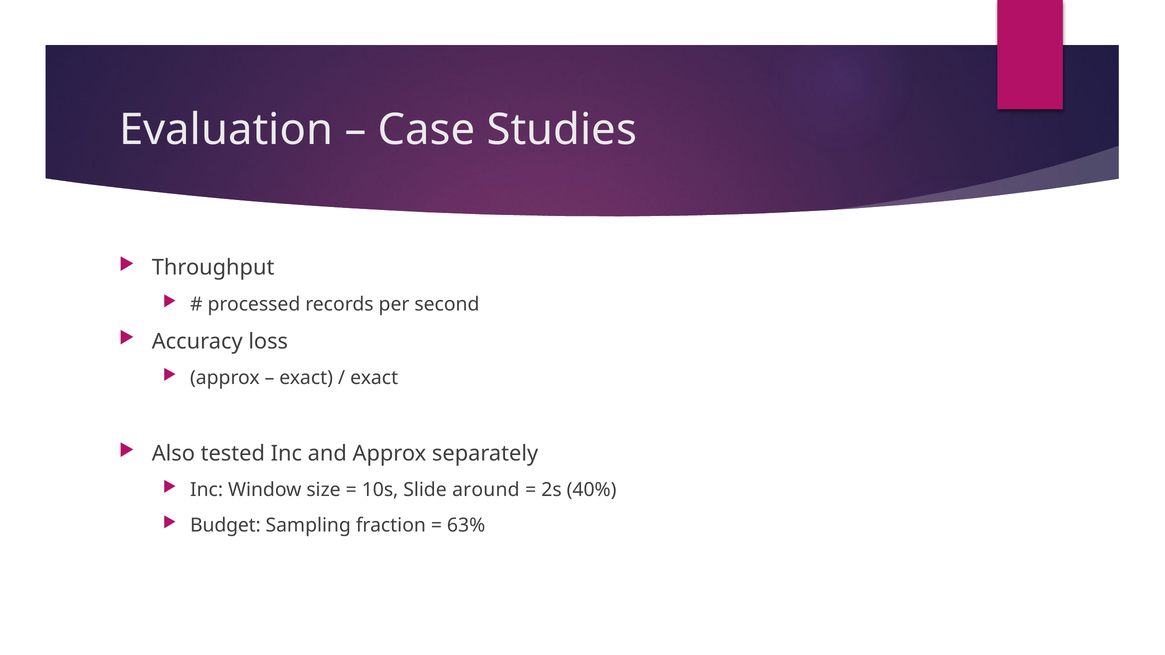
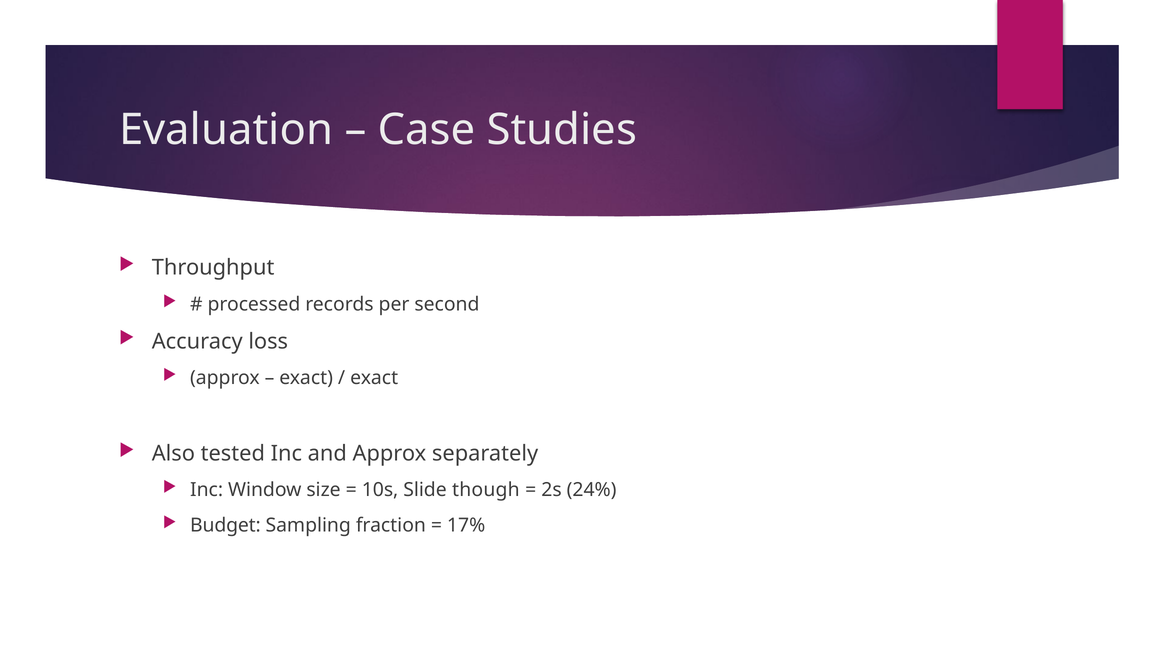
around: around -> though
40%: 40% -> 24%
63%: 63% -> 17%
